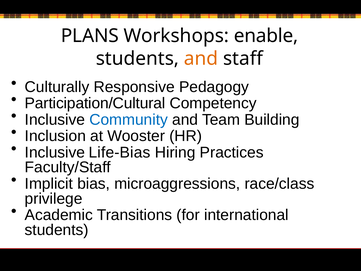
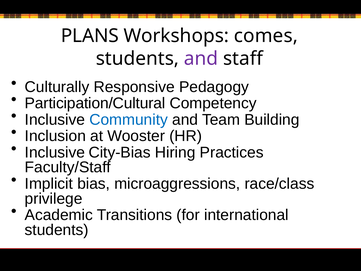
enable: enable -> comes
and at (201, 59) colour: orange -> purple
Life-Bias: Life-Bias -> City-Bias
